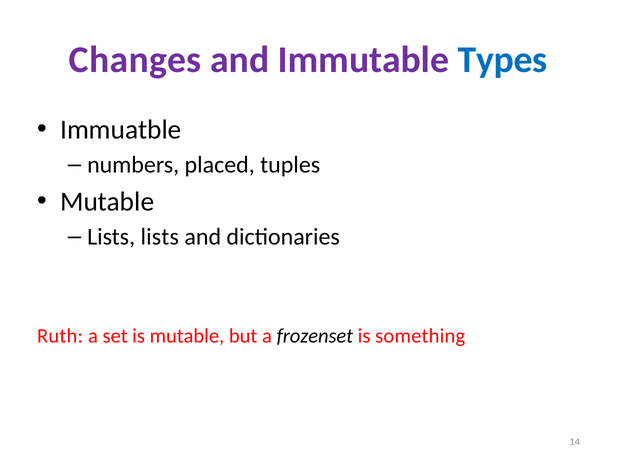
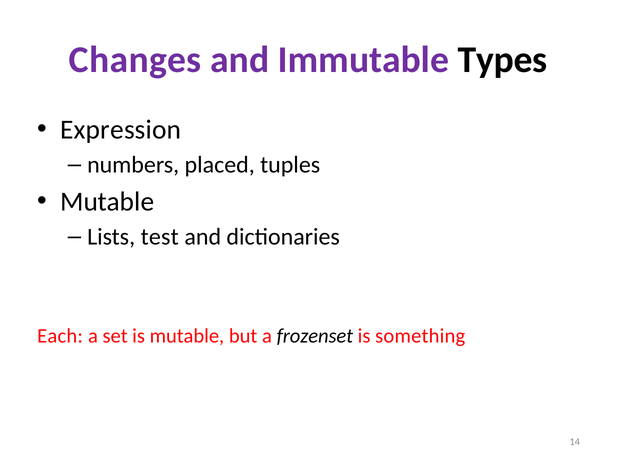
Types colour: blue -> black
Immuatble: Immuatble -> Expression
Lists lists: lists -> test
Ruth: Ruth -> Each
